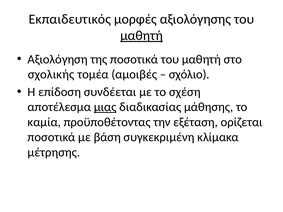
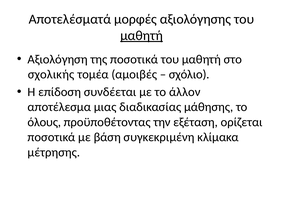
Εκπαιδευτικός: Εκπαιδευτικός -> Αποτελέσματά
σχέση: σχέση -> άλλον
μιας underline: present -> none
καμία: καμία -> όλους
